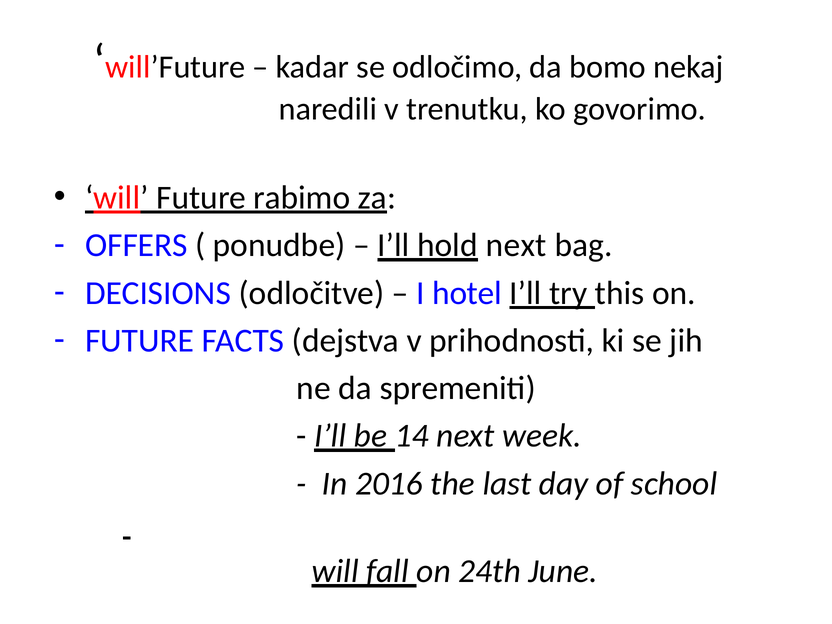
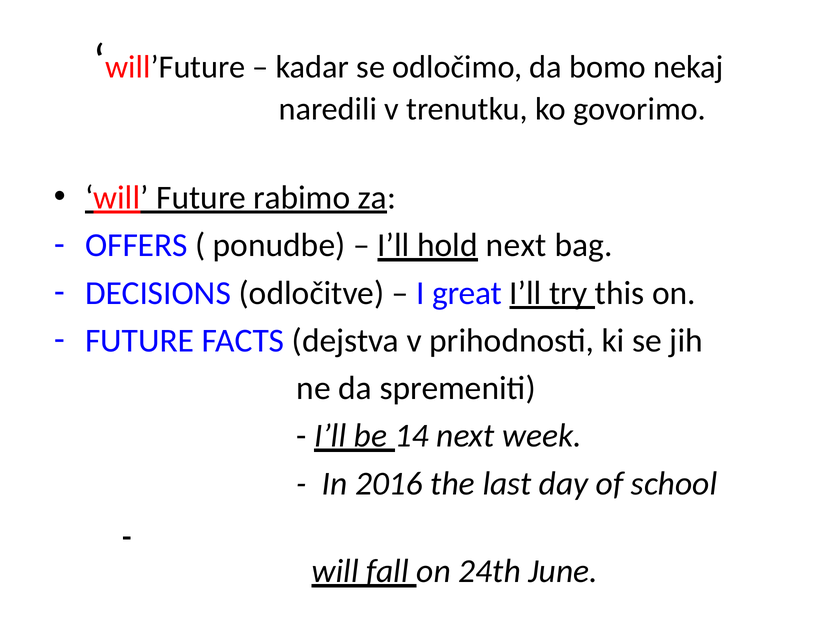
hotel: hotel -> great
